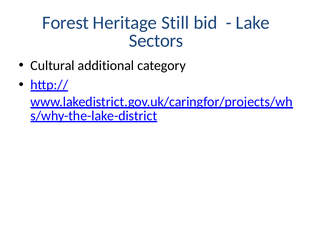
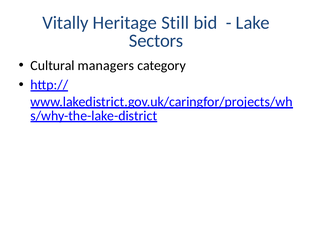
Forest: Forest -> Vitally
additional: additional -> managers
